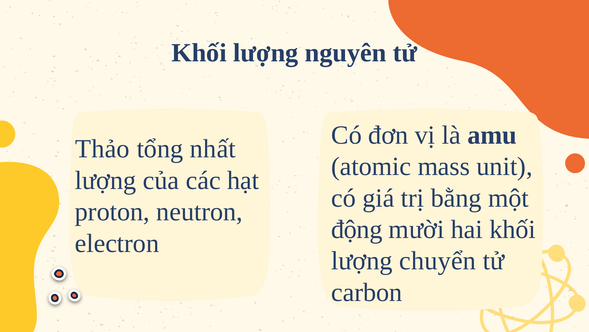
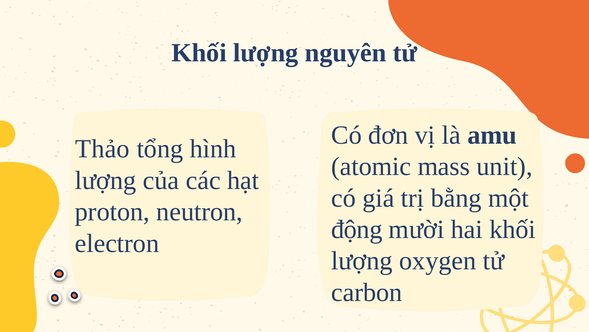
nhất: nhất -> hình
chuyển: chuyển -> oxygen
